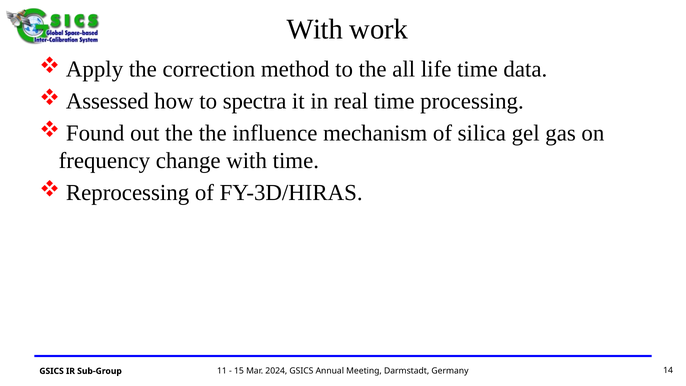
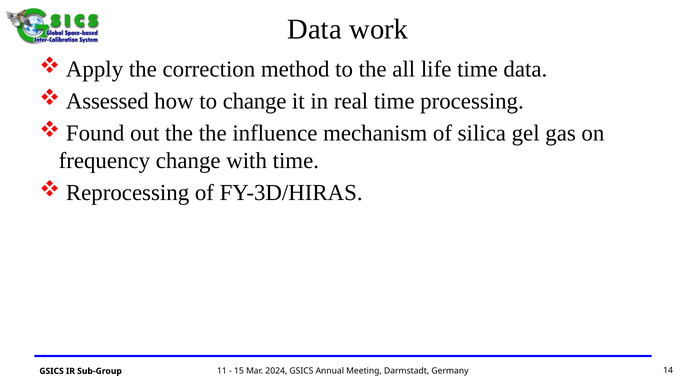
With at (315, 29): With -> Data
to spectra: spectra -> change
